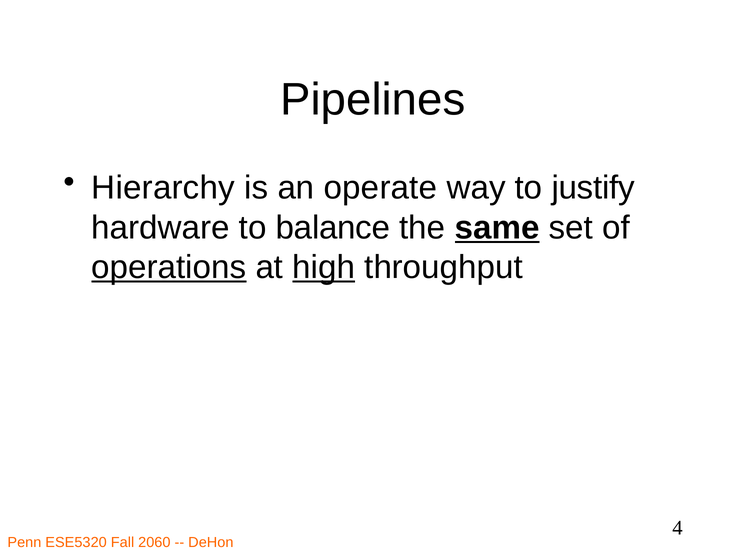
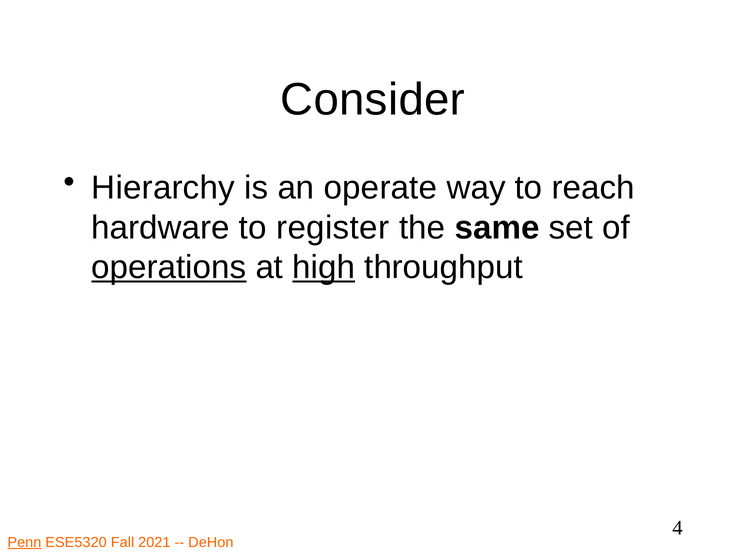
Pipelines: Pipelines -> Consider
justify: justify -> reach
balance: balance -> register
same underline: present -> none
Penn underline: none -> present
2060: 2060 -> 2021
